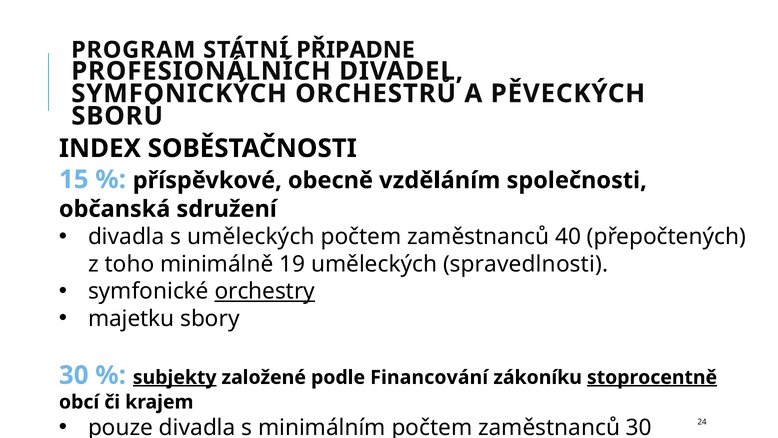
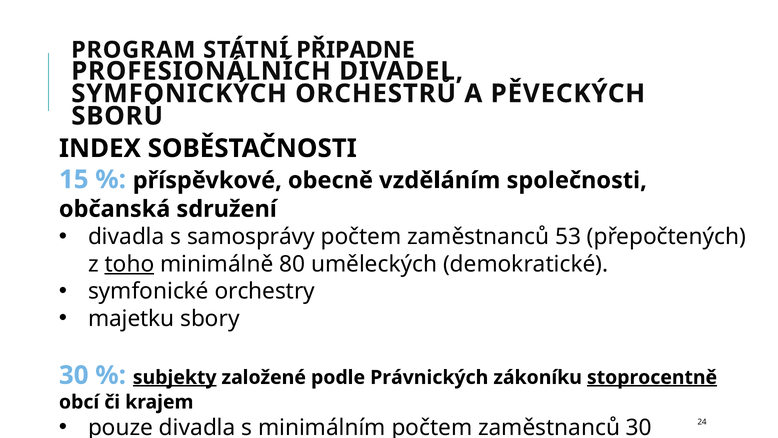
s uměleckých: uměleckých -> samosprávy
40: 40 -> 53
toho at (129, 264) underline: none -> present
19: 19 -> 80
spravedlnosti: spravedlnosti -> demokratické
orchestry underline: present -> none
Financování: Financování -> Právnických
